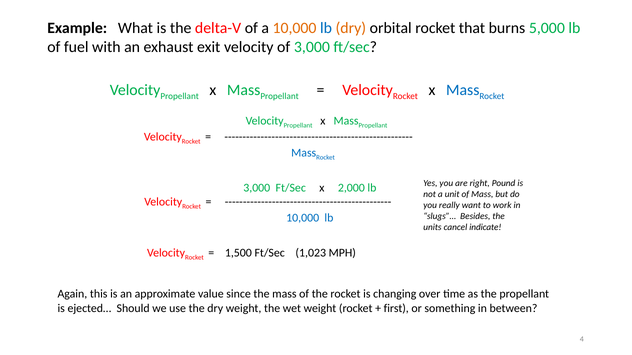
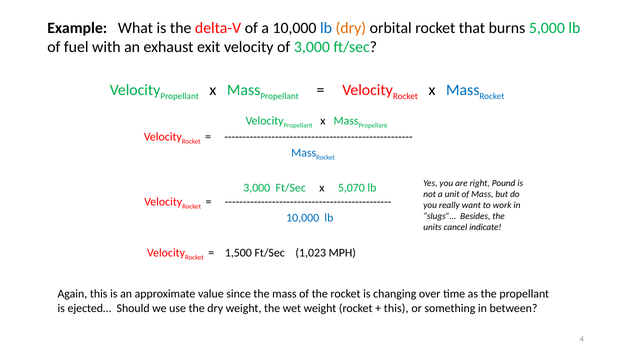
10,000 at (295, 28) colour: orange -> black
2,000: 2,000 -> 5,070
first at (396, 309): first -> this
